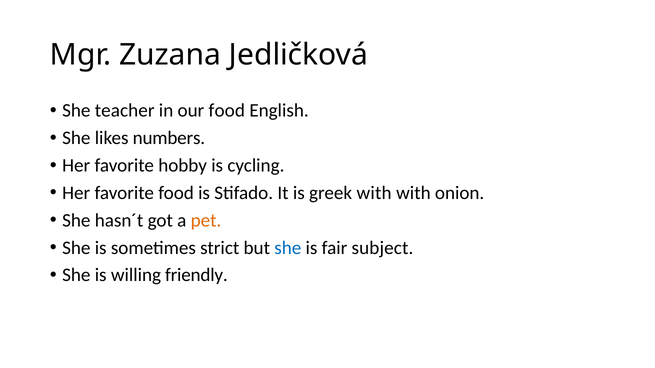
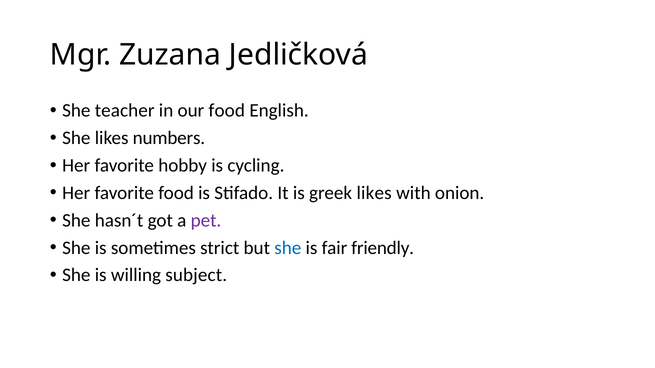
greek with: with -> likes
pet colour: orange -> purple
subject: subject -> friendly
friendly: friendly -> subject
